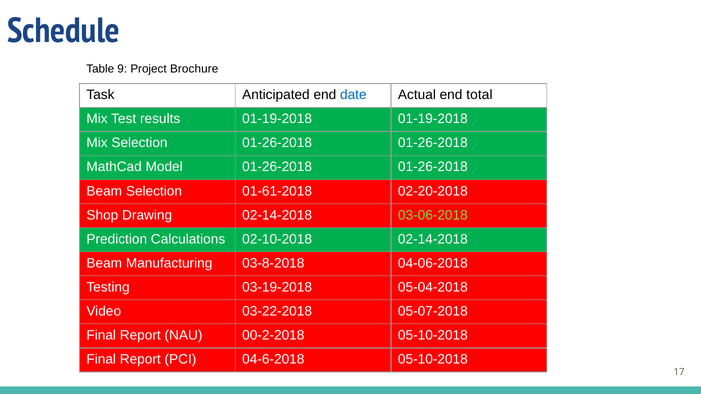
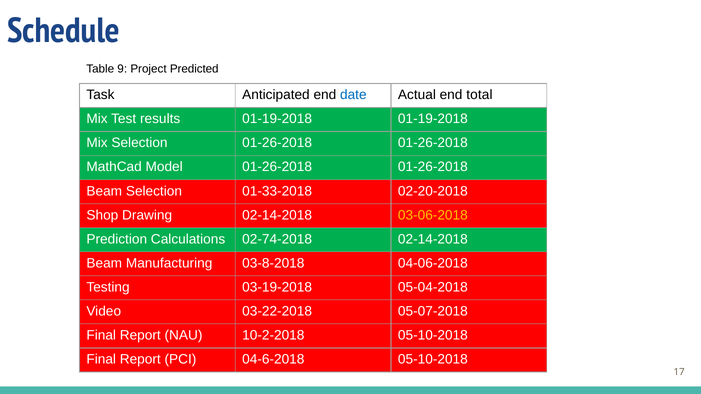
Brochure: Brochure -> Predicted
01-61-2018: 01-61-2018 -> 01-33-2018
03-06-2018 colour: light green -> yellow
02-10-2018: 02-10-2018 -> 02-74-2018
00-2-2018: 00-2-2018 -> 10-2-2018
